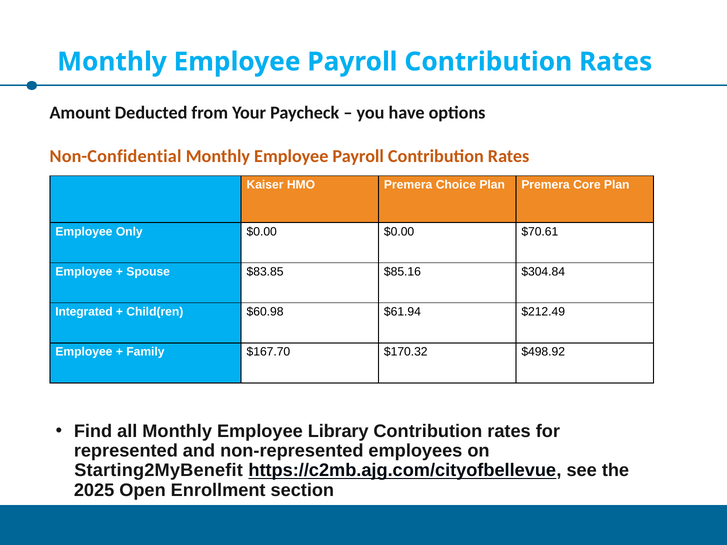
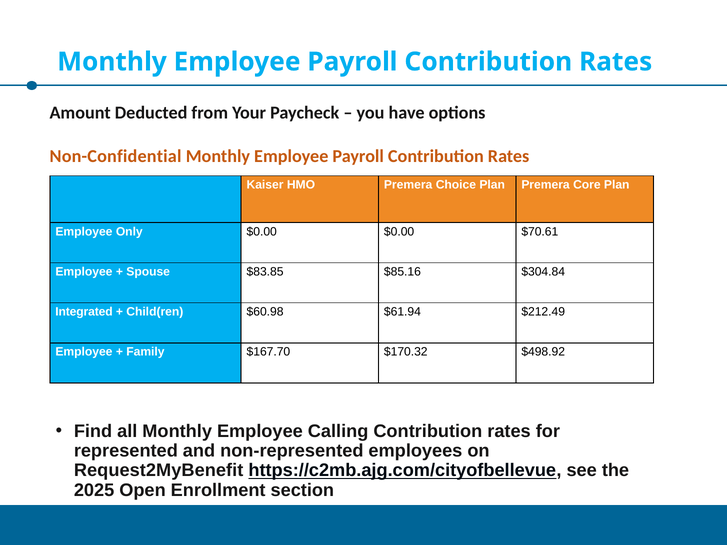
Library: Library -> Calling
Starting2MyBenefit: Starting2MyBenefit -> Request2MyBenefit
